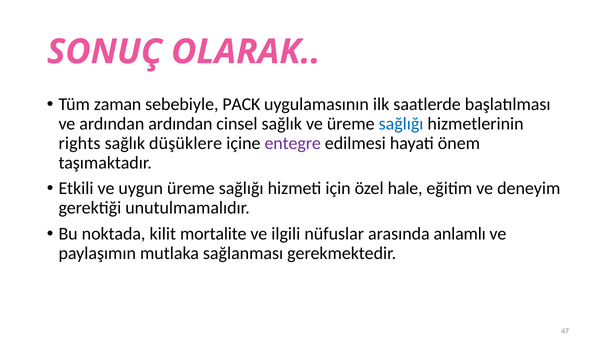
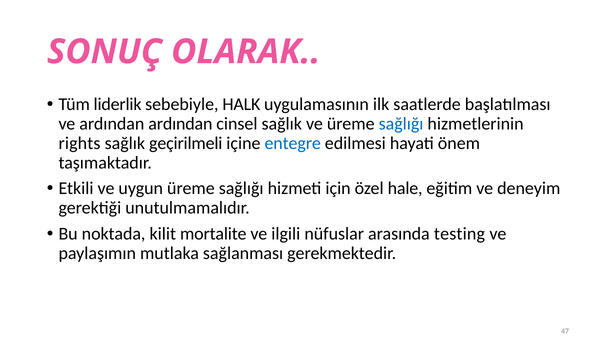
zaman: zaman -> liderlik
PACK: PACK -> HALK
düşüklere: düşüklere -> geçirilmeli
entegre colour: purple -> blue
anlamlı: anlamlı -> testing
